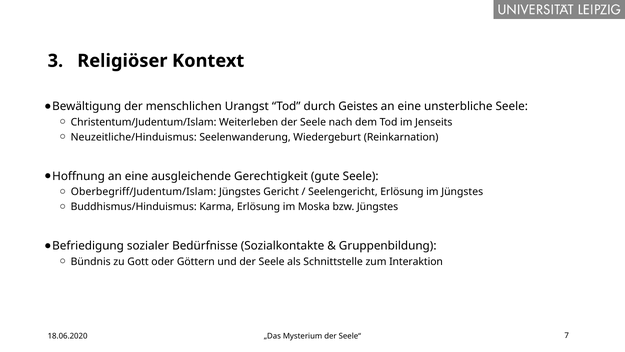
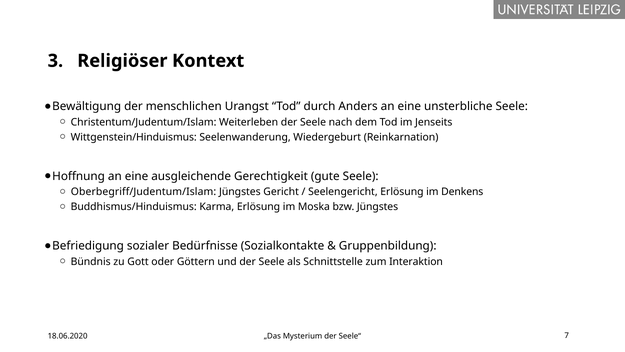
Geistes: Geistes -> Anders
Neuzeitliche/Hinduismus: Neuzeitliche/Hinduismus -> Wittgenstein/Hinduismus
im Jüngstes: Jüngstes -> Denkens
